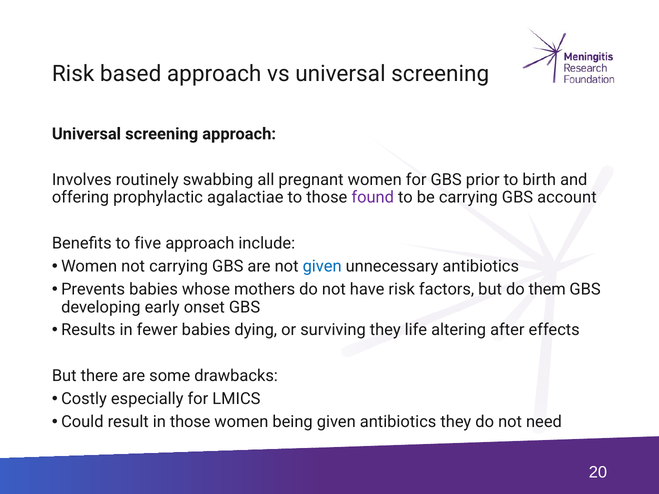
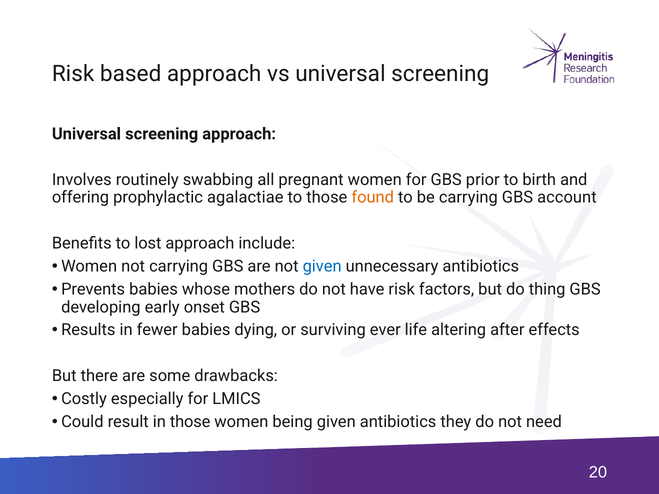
found colour: purple -> orange
five: five -> lost
them: them -> thing
surviving they: they -> ever
